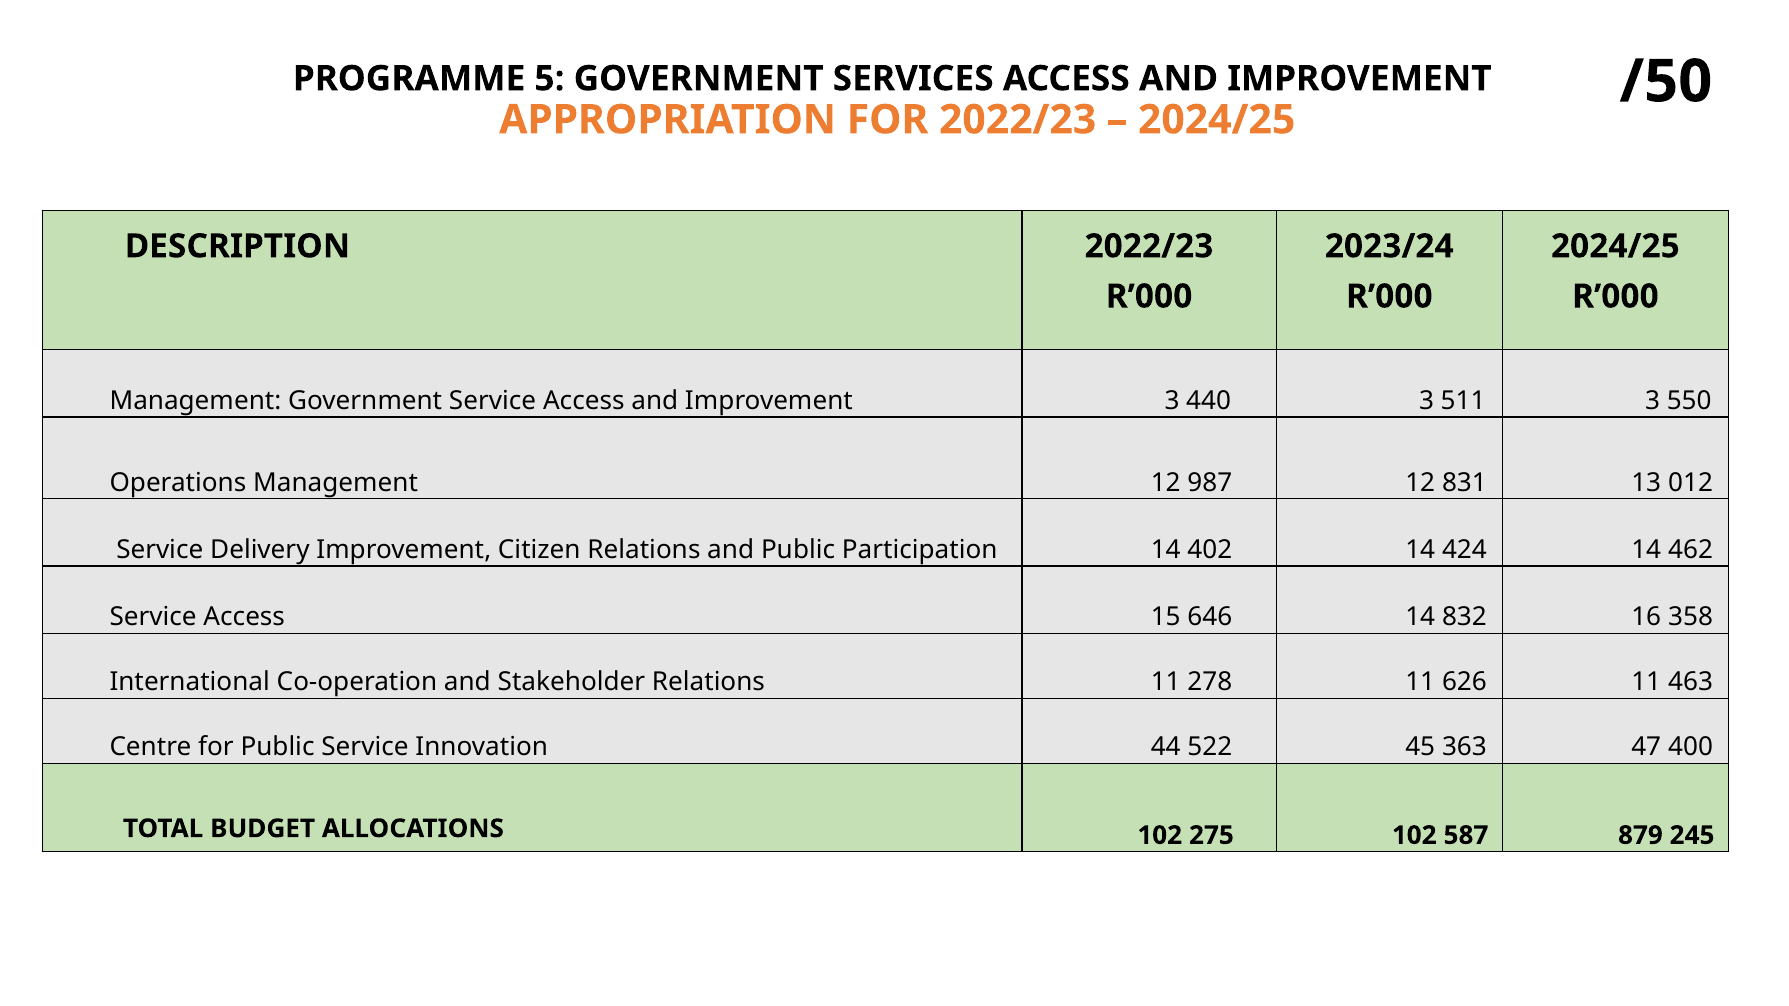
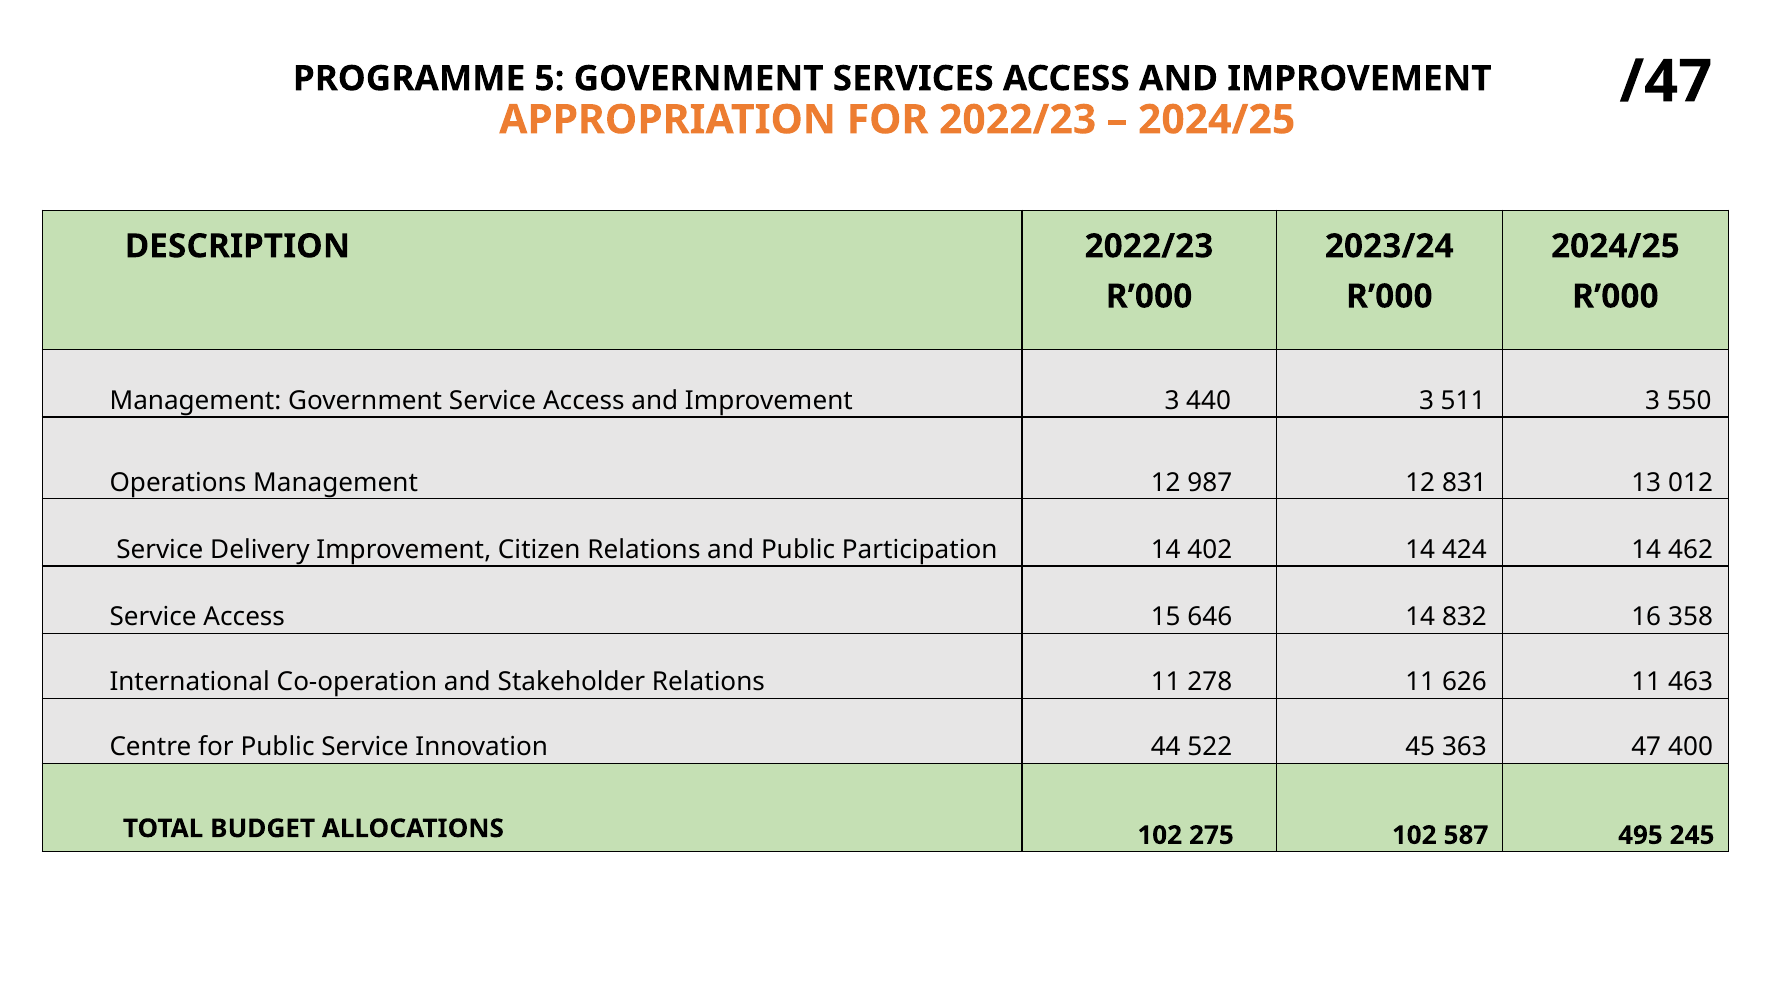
/50: /50 -> /47
879: 879 -> 495
